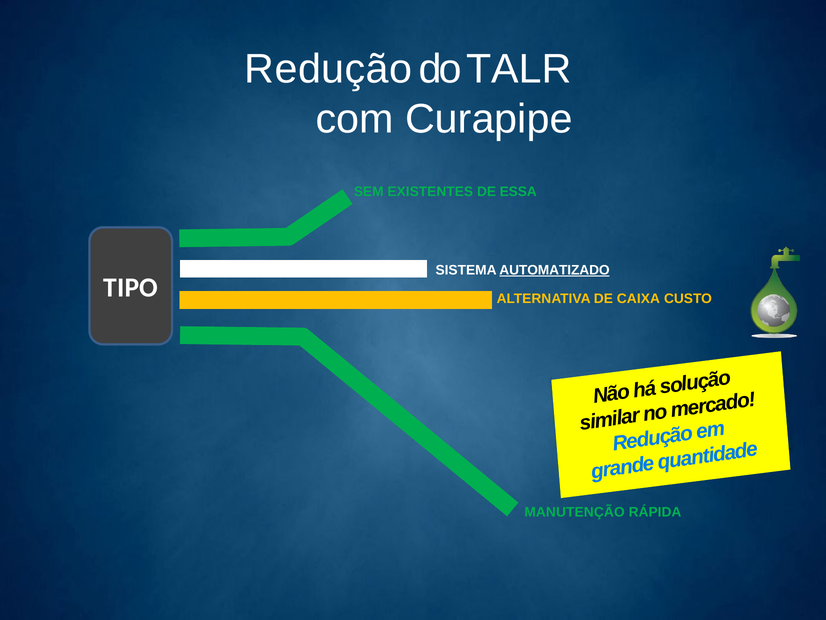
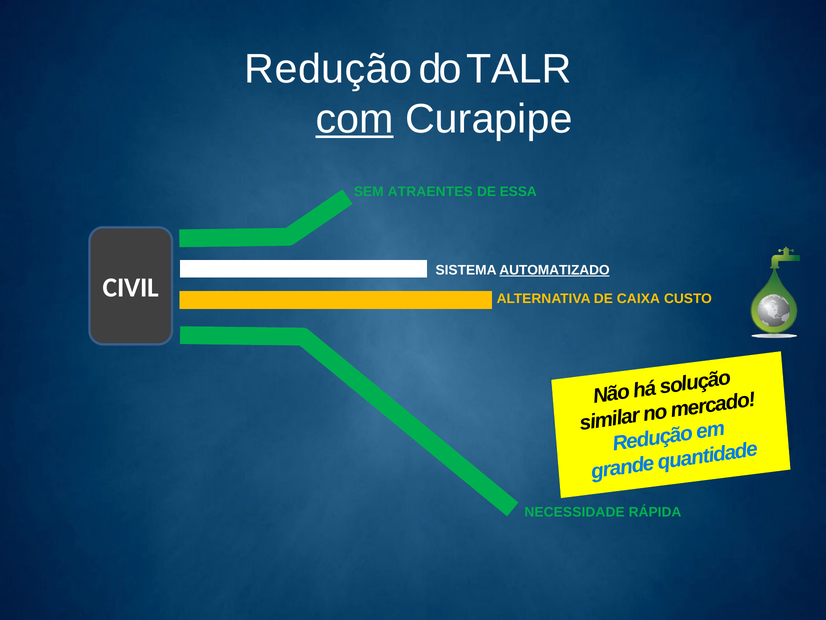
com underline: none -> present
EXISTENTES: EXISTENTES -> ATRAENTES
TIPO: TIPO -> CIVIL
MANUTENÇÃO: MANUTENÇÃO -> NECESSIDADE
